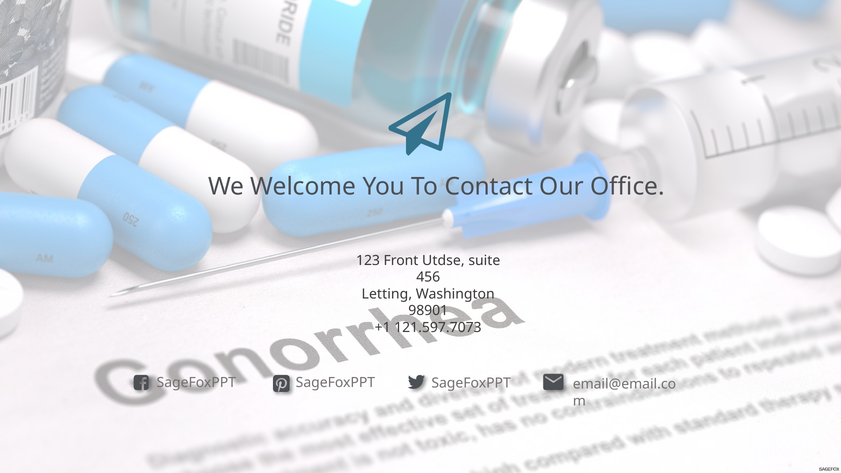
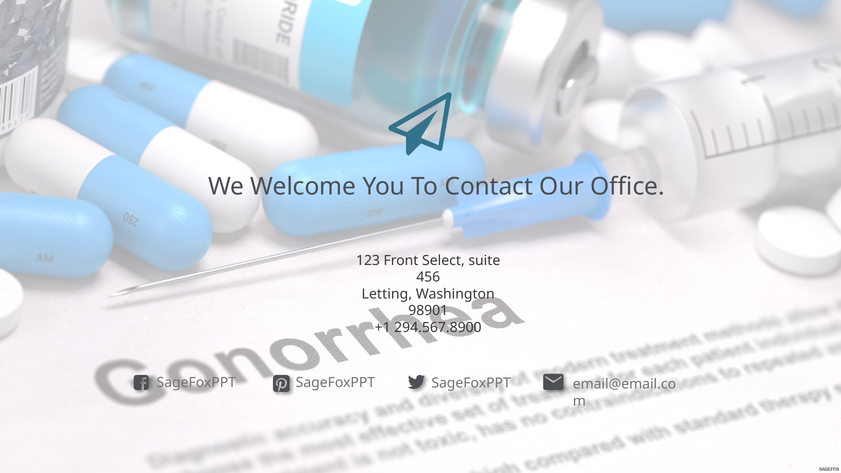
Utdse: Utdse -> Select
121.597.7073: 121.597.7073 -> 294.567.8900
